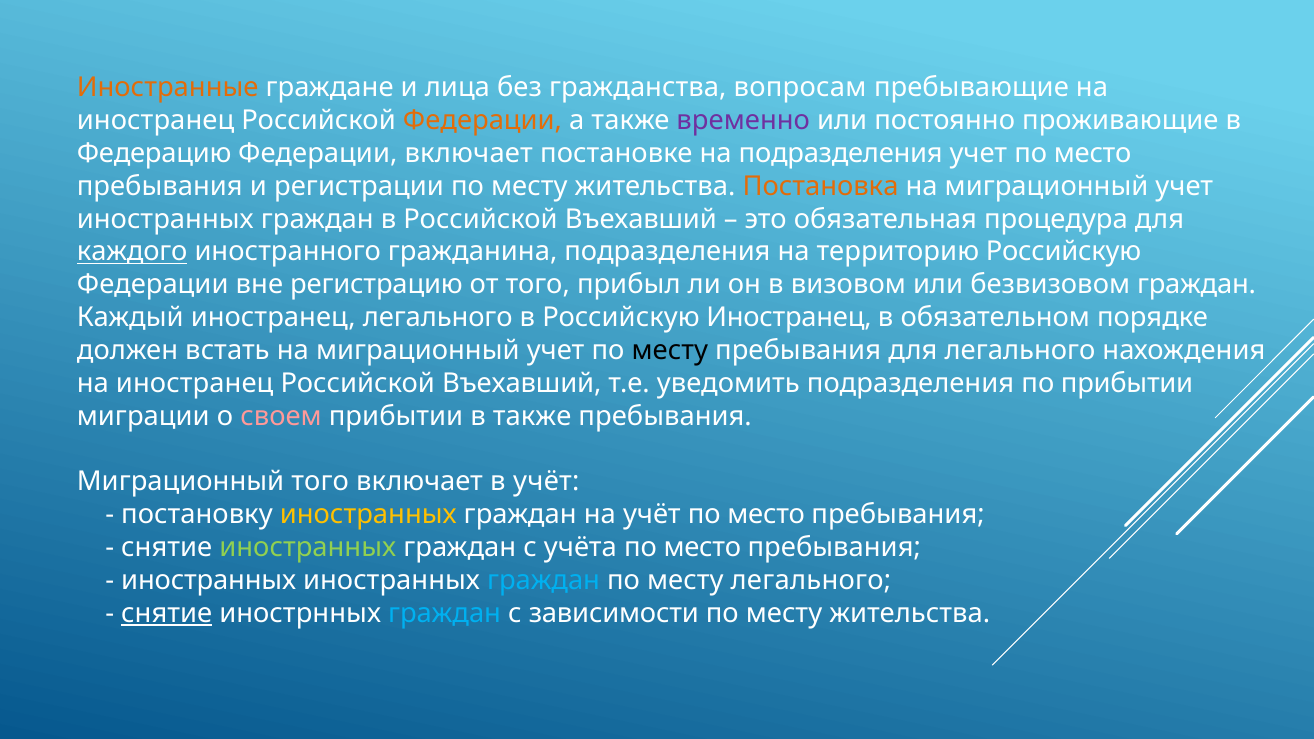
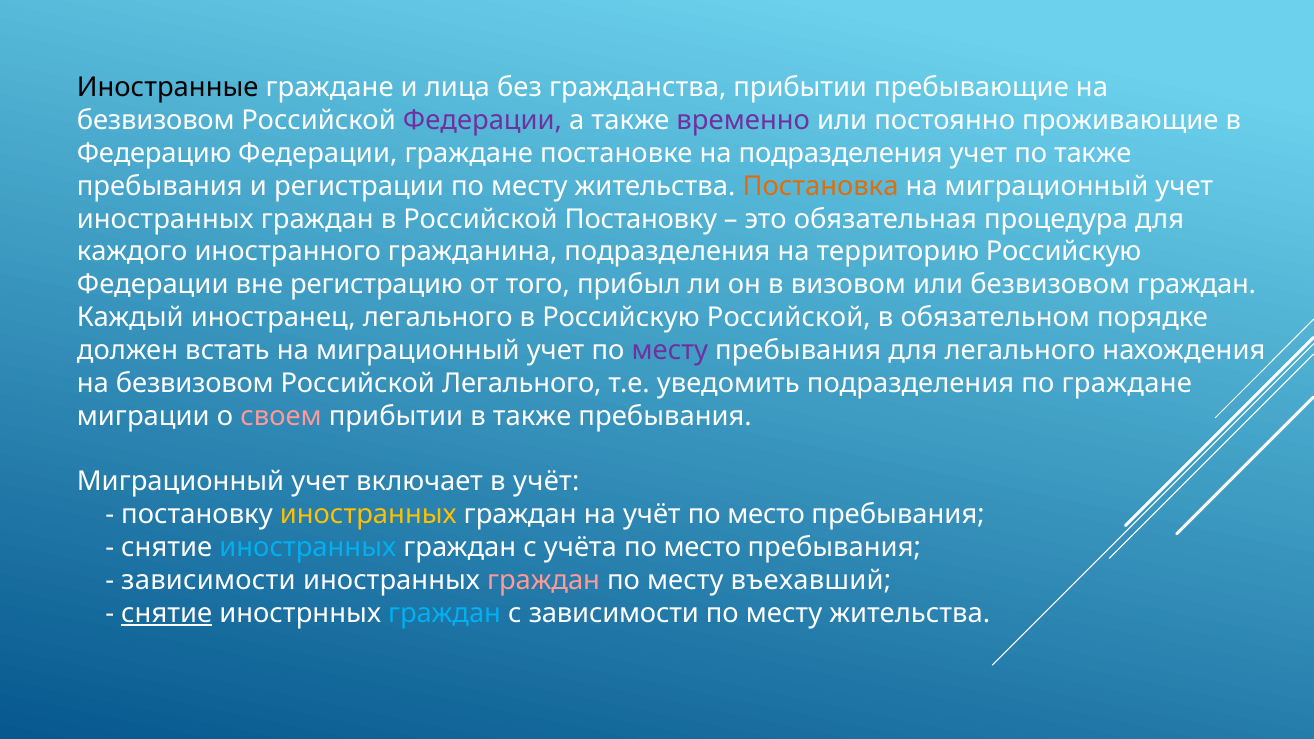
Иностранные colour: orange -> black
гражданства вопросам: вопросам -> прибытии
иностранец at (156, 120): иностранец -> безвизовом
Федерации at (483, 120) colour: orange -> purple
Федерации включает: включает -> граждане
учет по место: место -> также
в Российской Въехавший: Въехавший -> Постановку
каждого underline: present -> none
Российскую Иностранец: Иностранец -> Российской
месту at (670, 351) colour: black -> purple
иностранец at (195, 383): иностранец -> безвизовом
Въехавший at (522, 383): Въехавший -> Легального
по прибытии: прибытии -> граждане
того at (320, 482): того -> учет
иностранных at (308, 548) colour: light green -> light blue
иностранных at (209, 581): иностранных -> зависимости
граждан at (544, 581) colour: light blue -> pink
месту легального: легального -> въехавший
